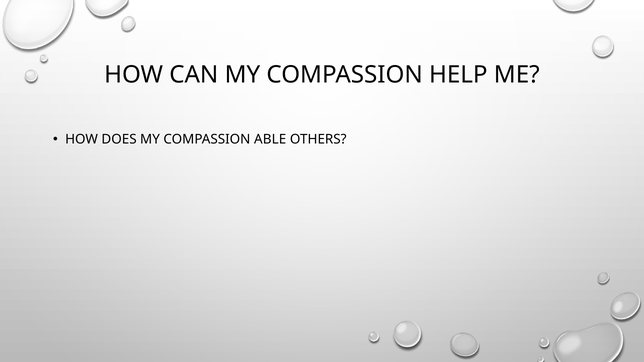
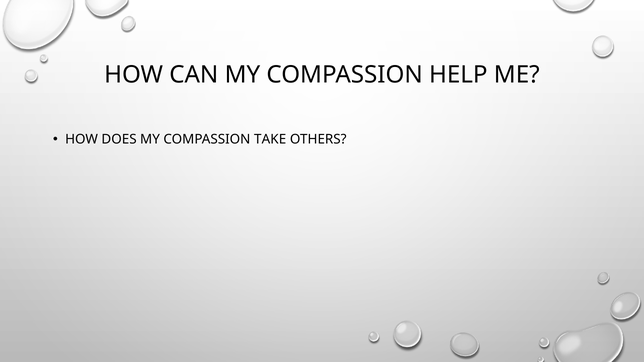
ABLE: ABLE -> TAKE
